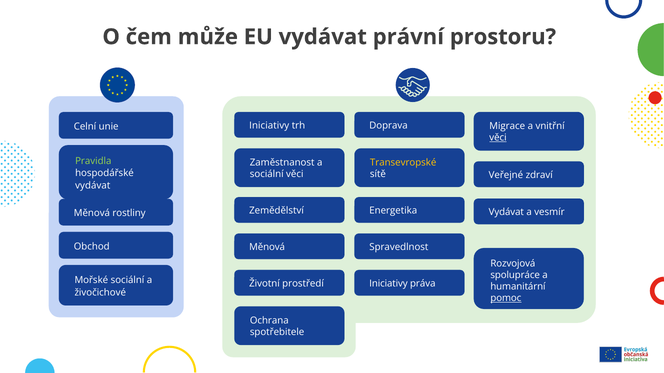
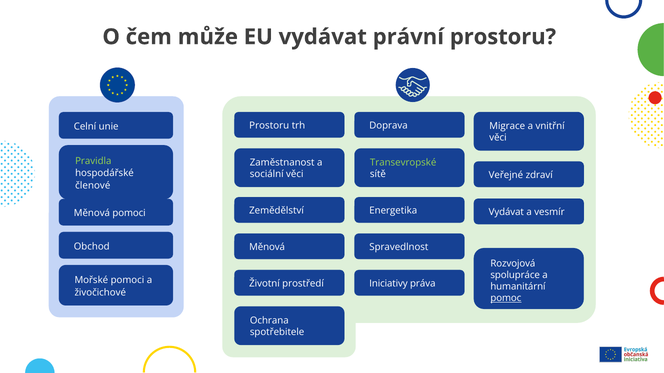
Iniciativy at (269, 126): Iniciativy -> Prostoru
věci at (498, 138) underline: present -> none
Transevropské colour: yellow -> light green
vydávat at (93, 186): vydávat -> členové
Měnová rostliny: rostliny -> pomoci
Mořské sociální: sociální -> pomoci
